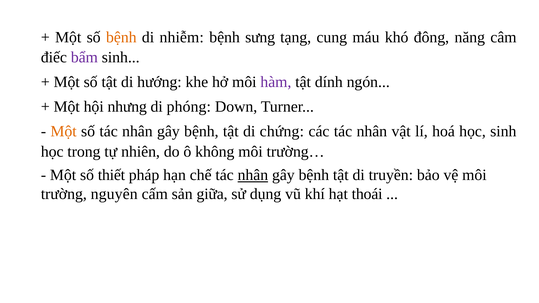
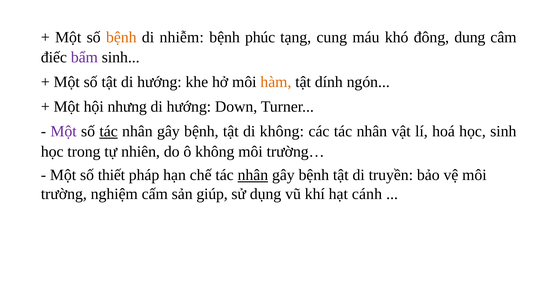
sưng: sưng -> phúc
năng: năng -> dung
hàm colour: purple -> orange
phóng at (189, 107): phóng -> hướng
Một at (64, 132) colour: orange -> purple
tác at (109, 132) underline: none -> present
di chứng: chứng -> không
nguyên: nguyên -> nghiệm
giữa: giữa -> giúp
thoái: thoái -> cánh
